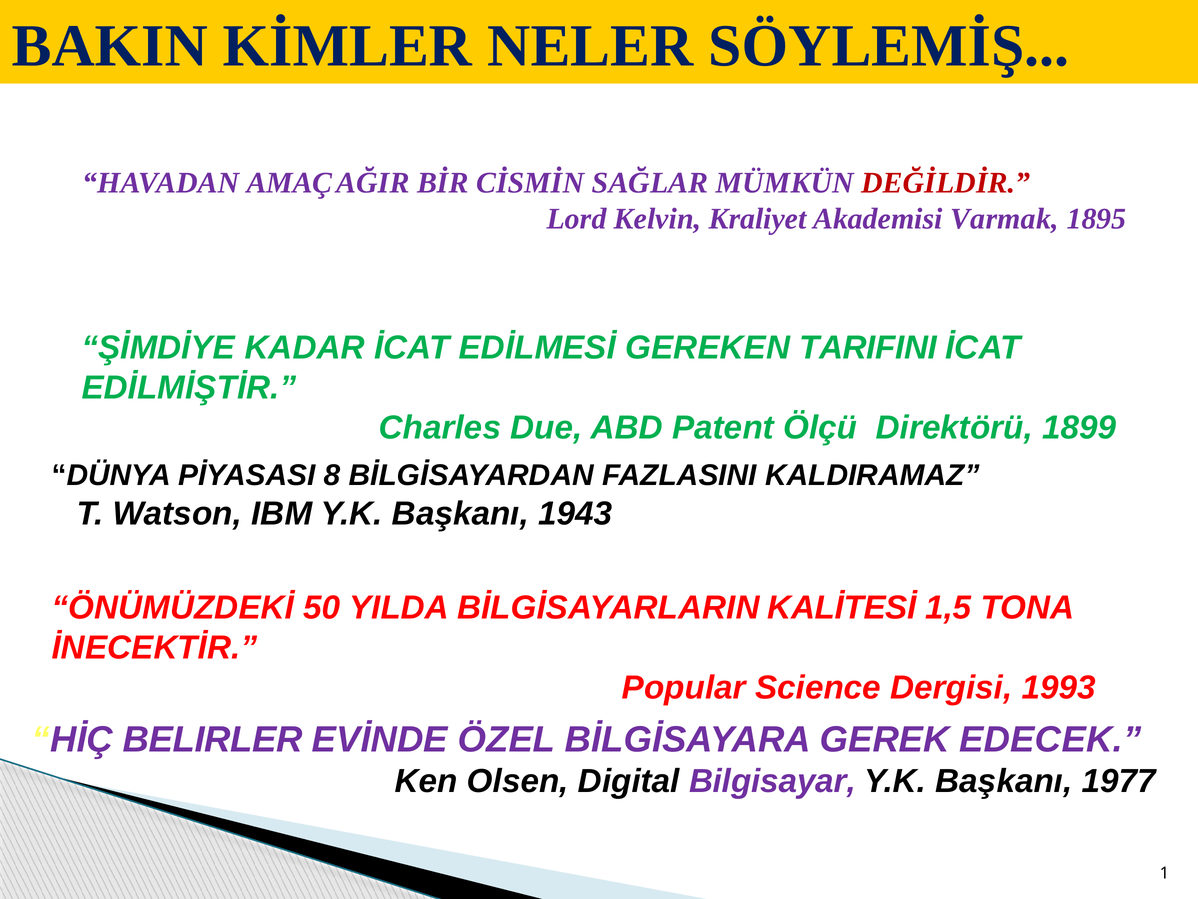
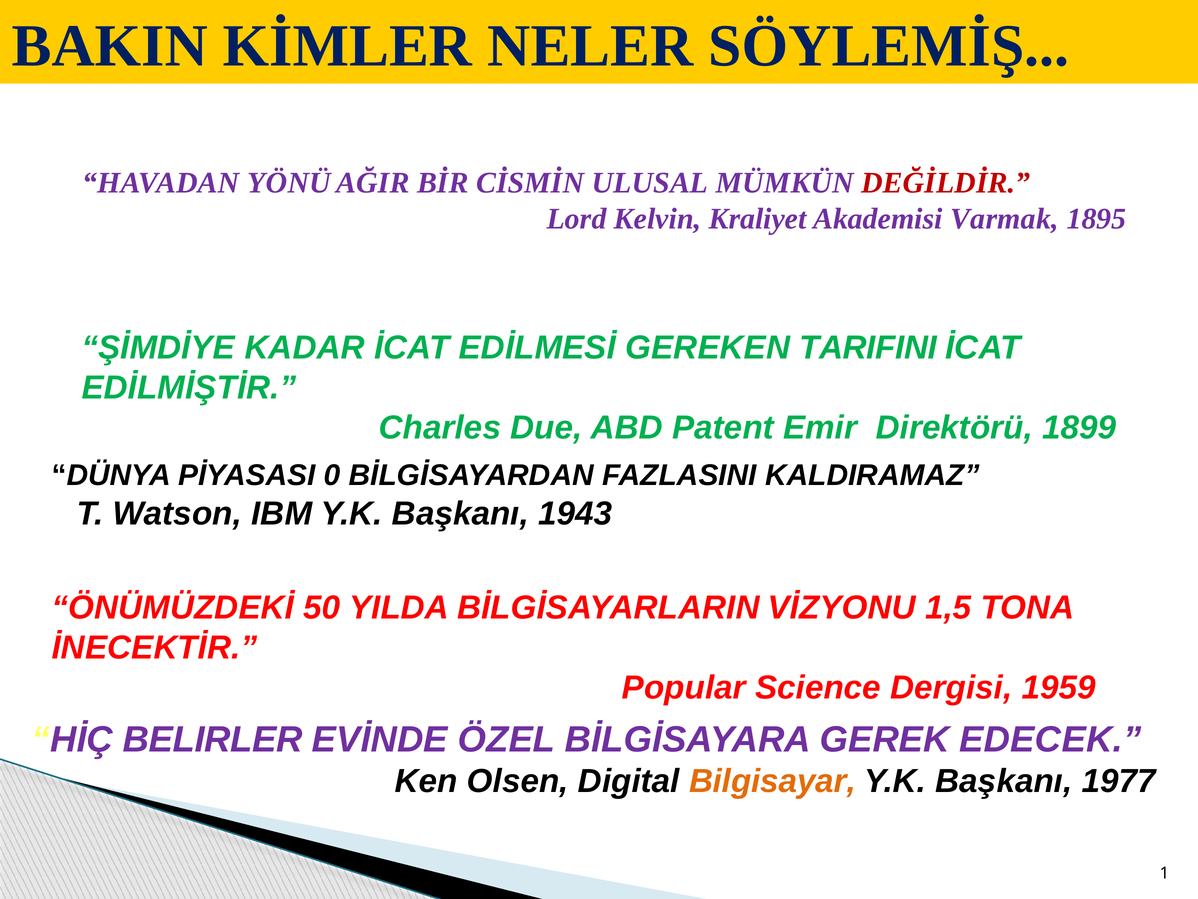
AMAÇ: AMAÇ -> YÖNÜ
SAĞLAR: SAĞLAR -> ULUSAL
Ölçü: Ölçü -> Emir
8: 8 -> 0
KALİTESİ: KALİTESİ -> VİZYONU
1993: 1993 -> 1959
Bilgisayar colour: purple -> orange
